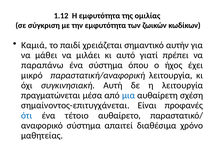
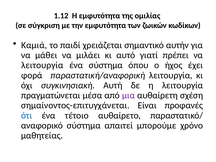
παραπάνω at (42, 65): παραπάνω -> λειτουργία
μικρό: μικρό -> φορά
μια colour: blue -> purple
διαθέσιμα: διαθέσιμα -> μπορούμε
